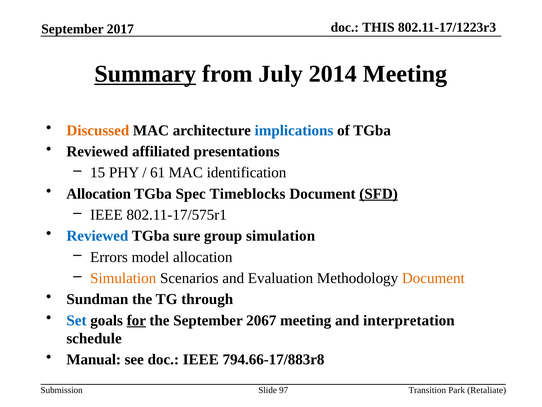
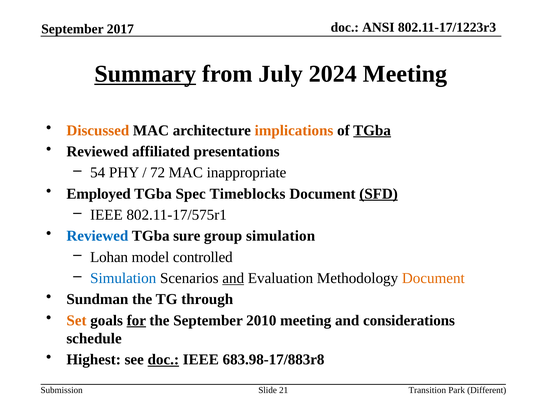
THIS: THIS -> ANSI
2014: 2014 -> 2024
implications colour: blue -> orange
TGba at (372, 130) underline: none -> present
15: 15 -> 54
61: 61 -> 72
identification: identification -> inappropriate
Allocation at (99, 193): Allocation -> Employed
Errors: Errors -> Lohan
model allocation: allocation -> controlled
Simulation at (123, 278) colour: orange -> blue
and at (233, 278) underline: none -> present
Set colour: blue -> orange
2067: 2067 -> 2010
interpretation: interpretation -> considerations
Manual: Manual -> Highest
doc at (163, 359) underline: none -> present
794.66-17/883r8: 794.66-17/883r8 -> 683.98-17/883r8
97: 97 -> 21
Retaliate: Retaliate -> Different
